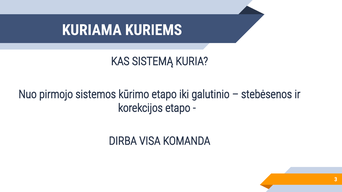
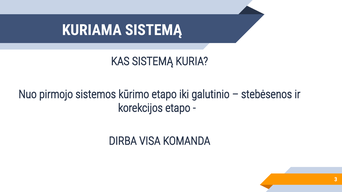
KURIAMA KURIEMS: KURIEMS -> SISTEMĄ
